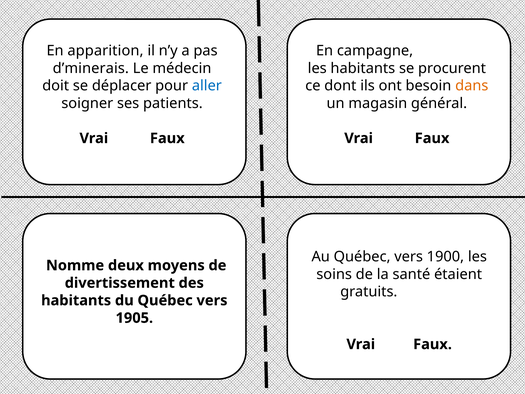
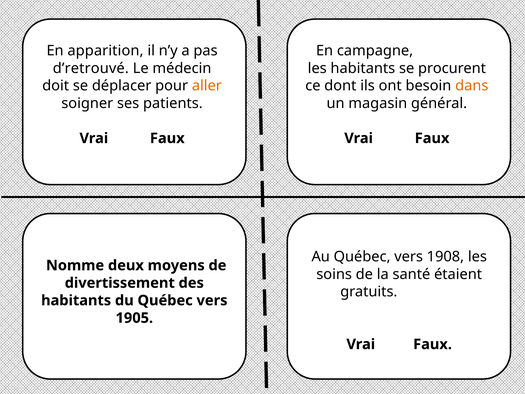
d’minerais: d’minerais -> d’retrouvé
aller colour: blue -> orange
1900: 1900 -> 1908
